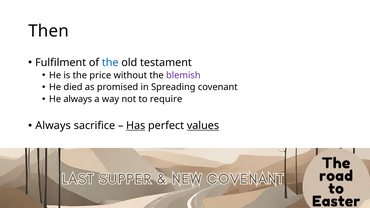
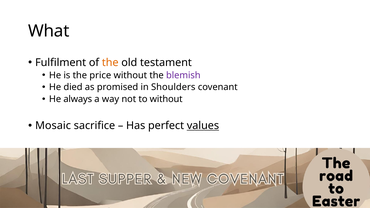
Then: Then -> What
the at (110, 63) colour: blue -> orange
Spreading: Spreading -> Shoulders
to require: require -> without
Always at (53, 126): Always -> Mosaic
Has underline: present -> none
